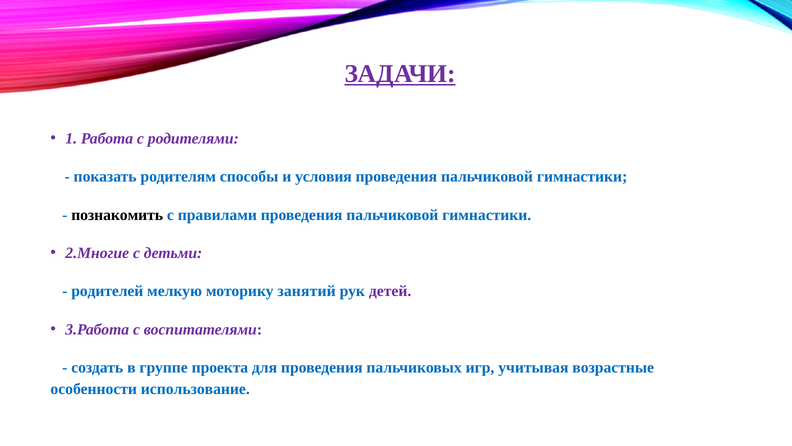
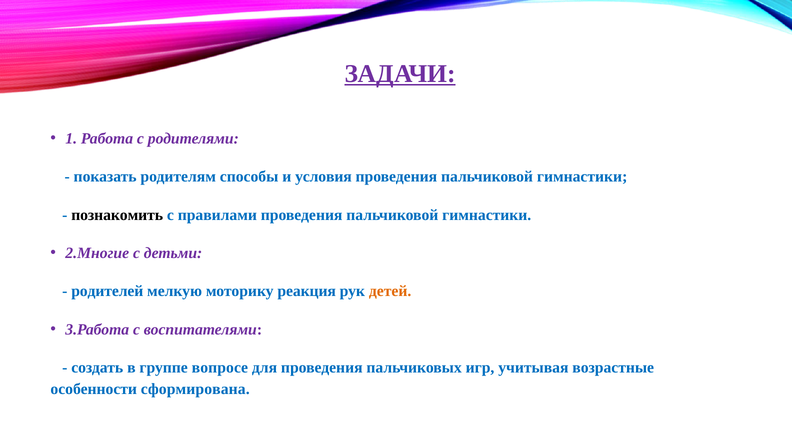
занятий: занятий -> реакция
детей colour: purple -> orange
проекта: проекта -> вопросе
использование: использование -> сформирована
